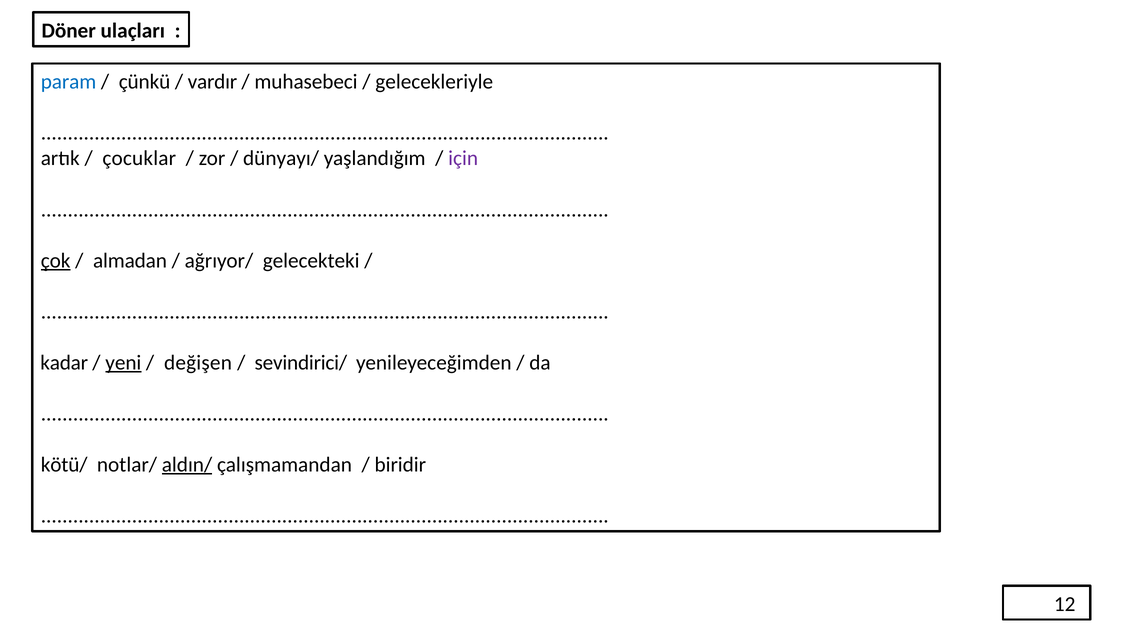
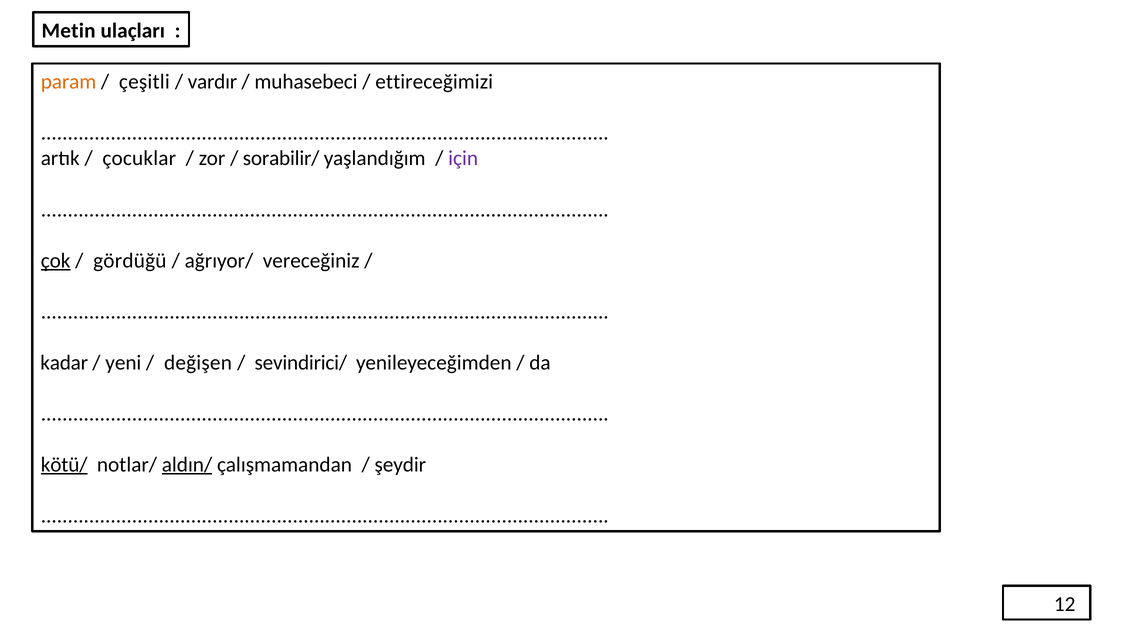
Döner: Döner -> Metin
param colour: blue -> orange
çünkü: çünkü -> çeşitli
gelecekleriyle: gelecekleriyle -> ettireceğimizi
dünyayı/: dünyayı/ -> sorabilir/
almadan: almadan -> gördüğü
gelecekteki: gelecekteki -> vereceğiniz
yeni underline: present -> none
kötü/ underline: none -> present
biridir: biridir -> şeydir
